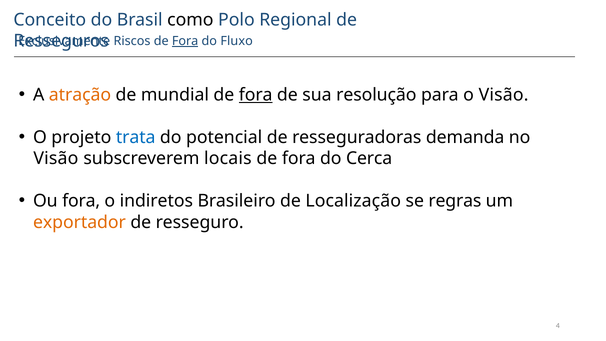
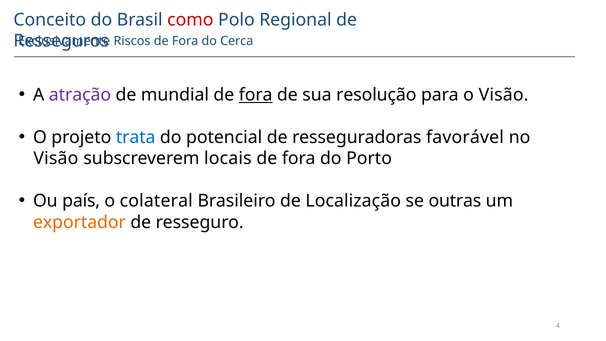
como colour: black -> red
Fora at (185, 41) underline: present -> none
Fluxo: Fluxo -> Cerca
atração colour: orange -> purple
demanda: demanda -> favorável
Cerca: Cerca -> Porto
Ou fora: fora -> país
indiretos: indiretos -> colateral
regras: regras -> outras
